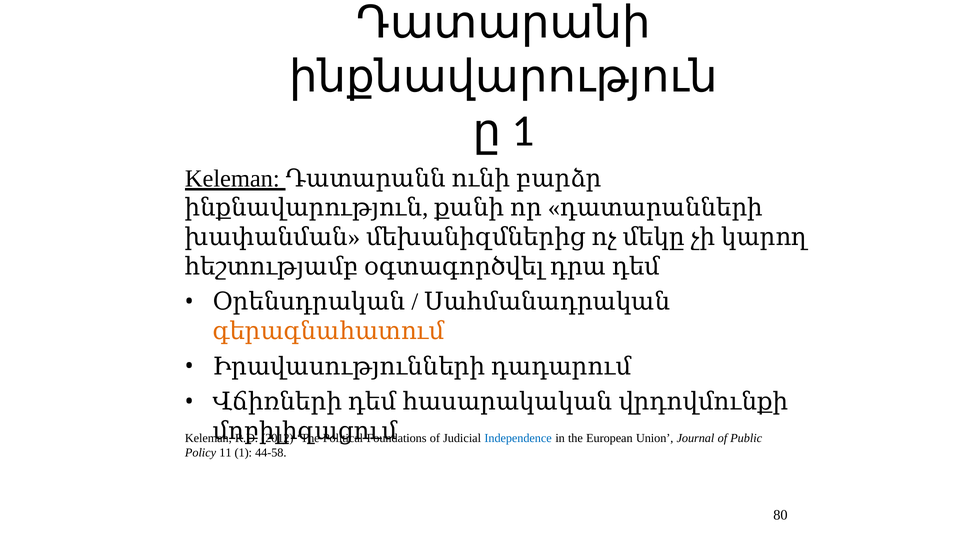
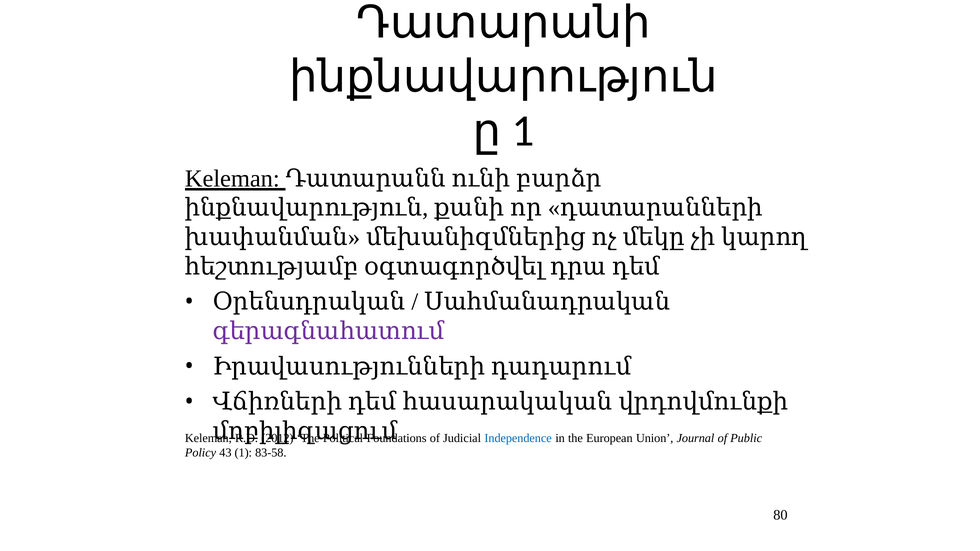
գերագնահատում colour: orange -> purple
11: 11 -> 43
44-58: 44-58 -> 83-58
